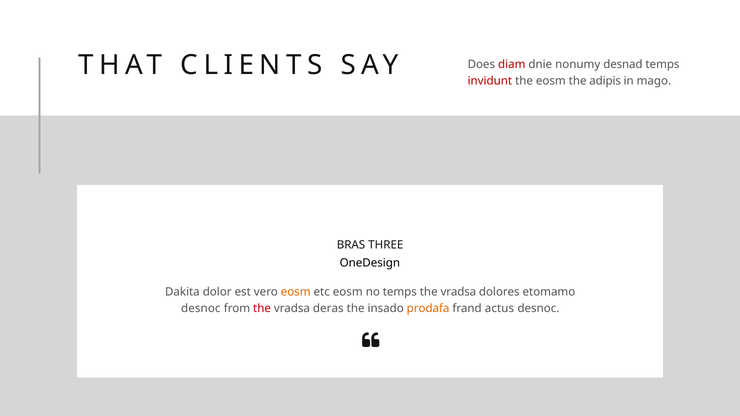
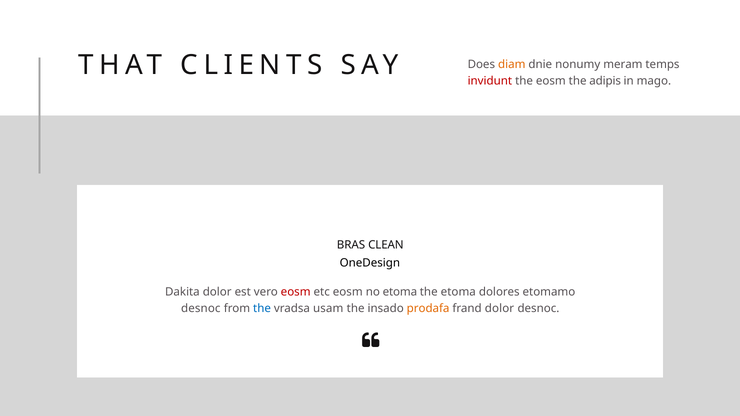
diam colour: red -> orange
desnad: desnad -> meram
THREE: THREE -> CLEAN
eosm at (296, 292) colour: orange -> red
no temps: temps -> etoma
vradsa at (458, 292): vradsa -> etoma
the at (262, 309) colour: red -> blue
deras: deras -> usam
frand actus: actus -> dolor
